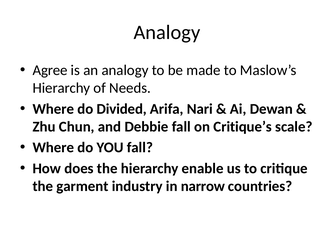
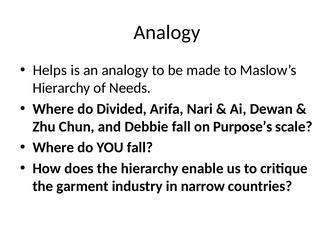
Agree: Agree -> Helps
Critique’s: Critique’s -> Purpose’s
